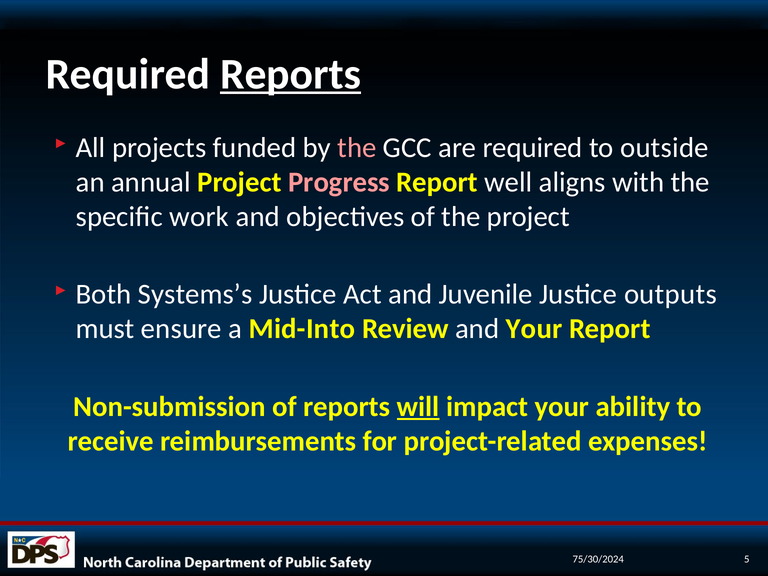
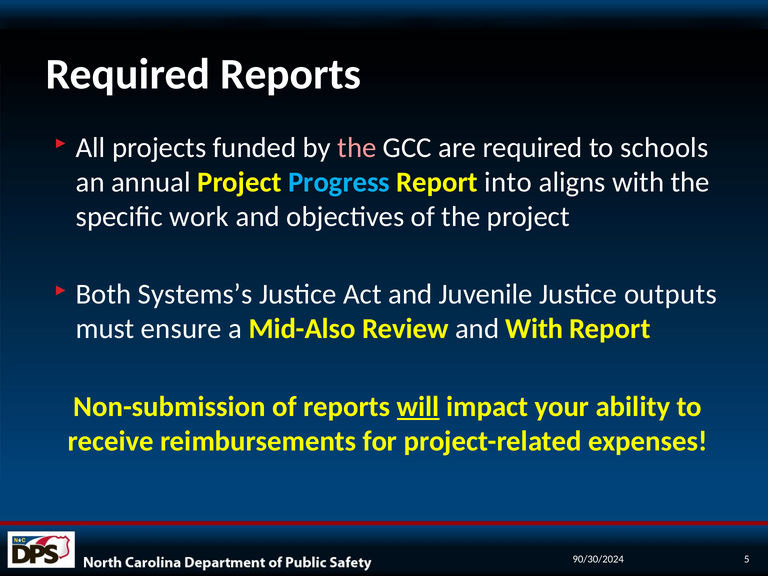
Reports at (291, 74) underline: present -> none
outside: outside -> schools
Progress colour: pink -> light blue
well: well -> into
Mid-Into: Mid-Into -> Mid-Also
and Your: Your -> With
75/30/2024: 75/30/2024 -> 90/30/2024
